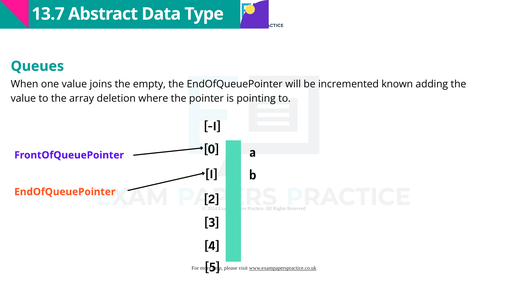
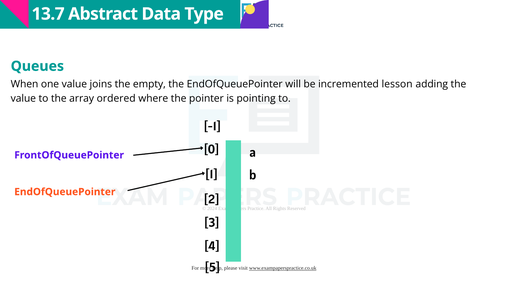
known: known -> lesson
deletion: deletion -> ordered
